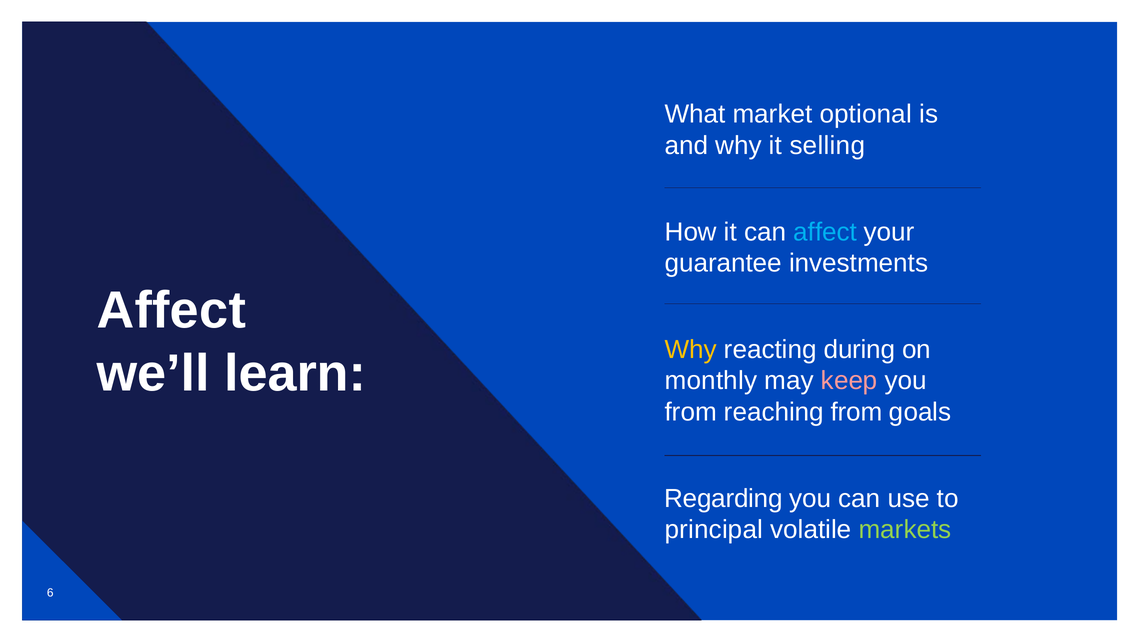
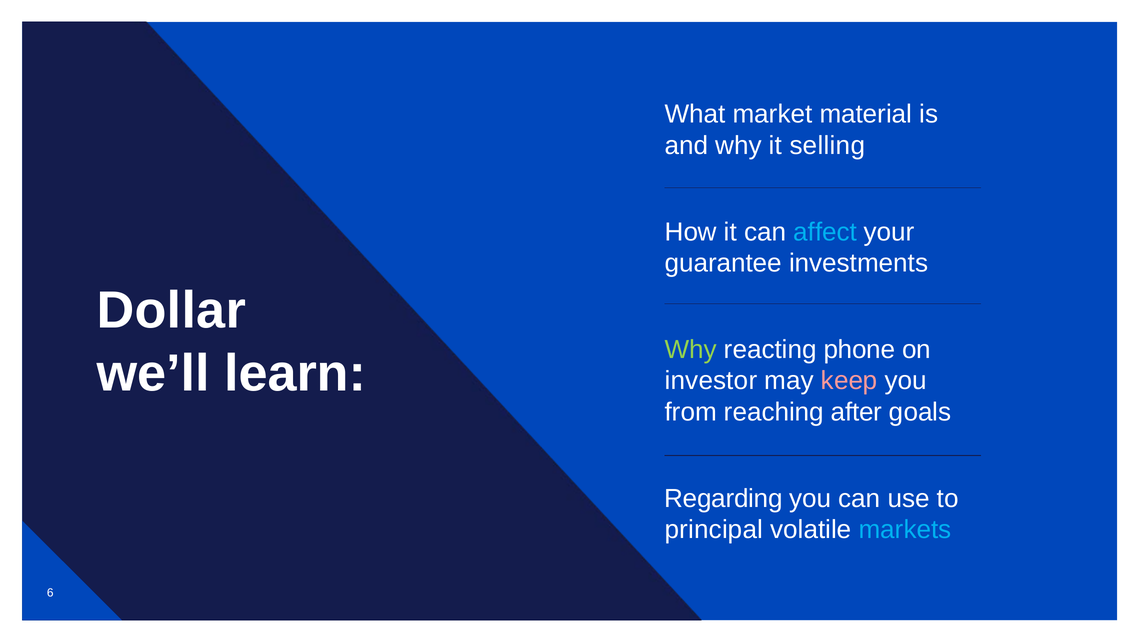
optional: optional -> material
Affect at (171, 311): Affect -> Dollar
Why at (691, 350) colour: yellow -> light green
during: during -> phone
monthly: monthly -> investor
reaching from: from -> after
markets colour: light green -> light blue
